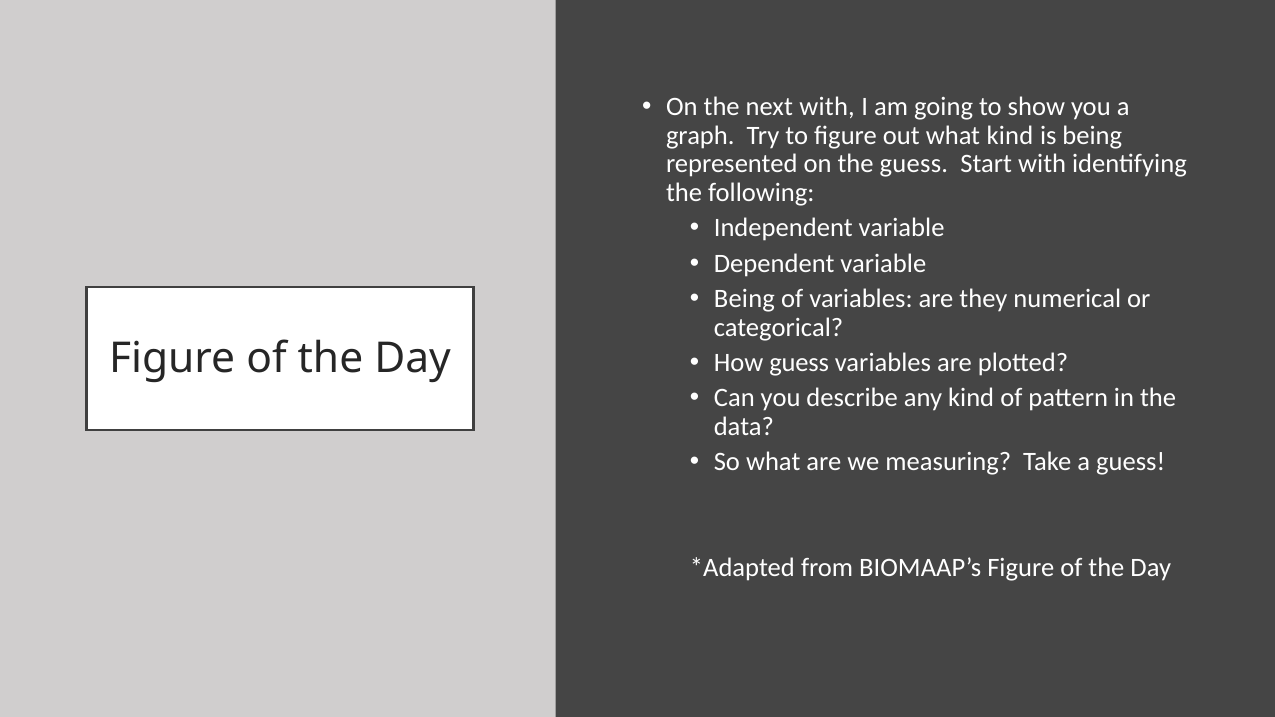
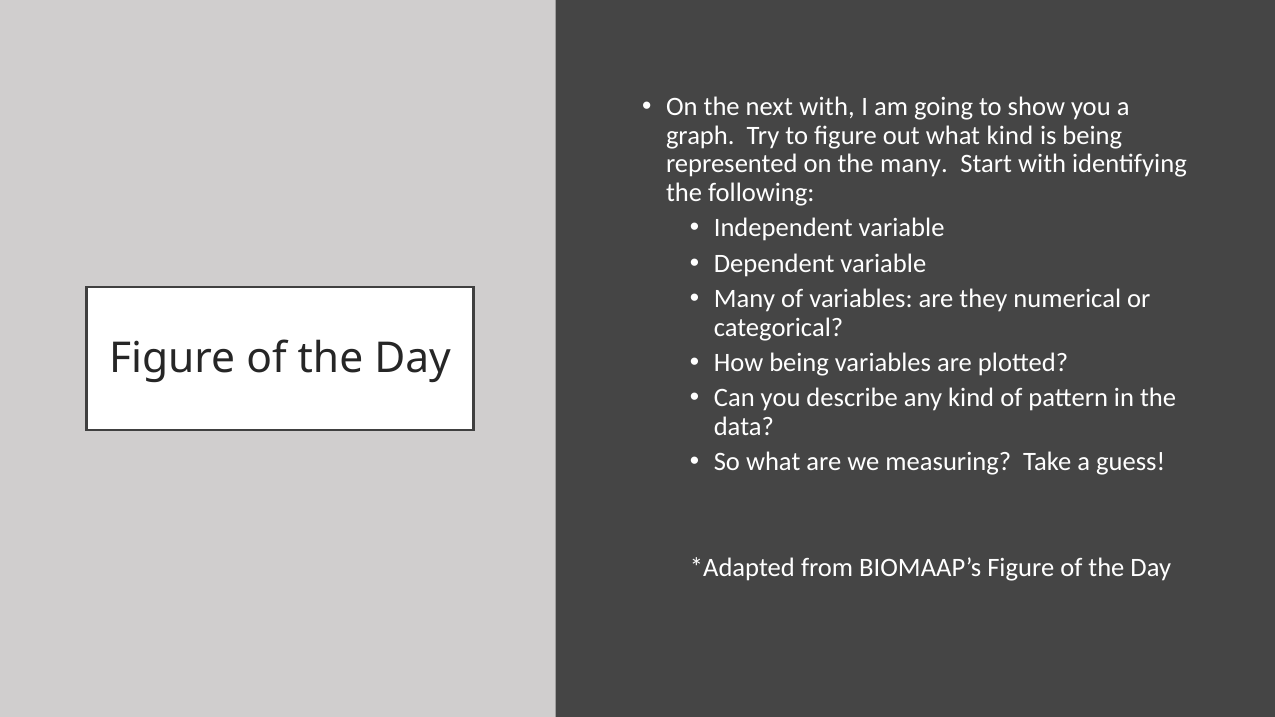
the guess: guess -> many
Being at (744, 299): Being -> Many
How guess: guess -> being
